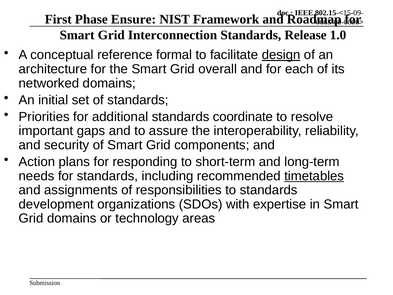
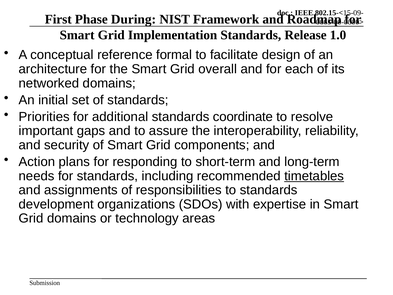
Ensure: Ensure -> During
Interconnection: Interconnection -> Implementation
design underline: present -> none
